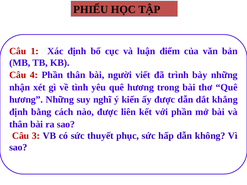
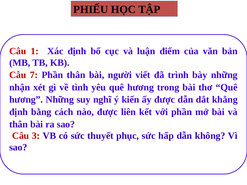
4: 4 -> 7
